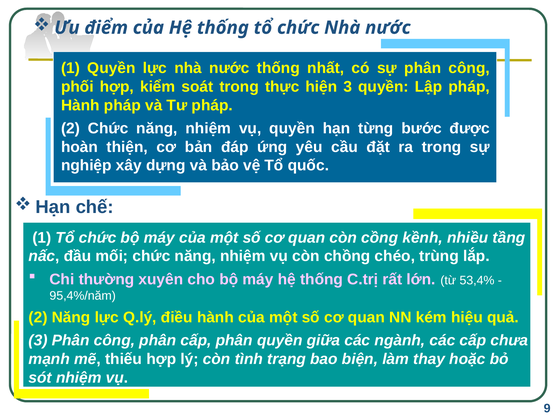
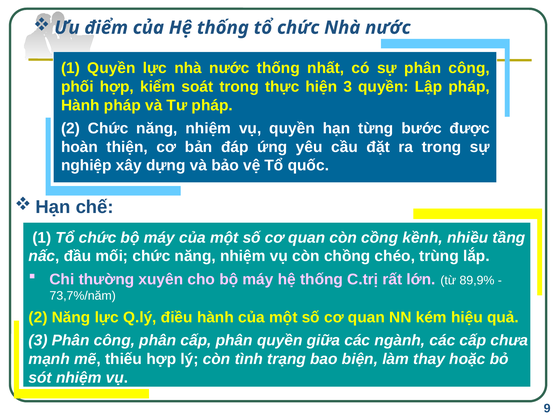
53,4%: 53,4% -> 89,9%
95,4%/năm: 95,4%/năm -> 73,7%/năm
